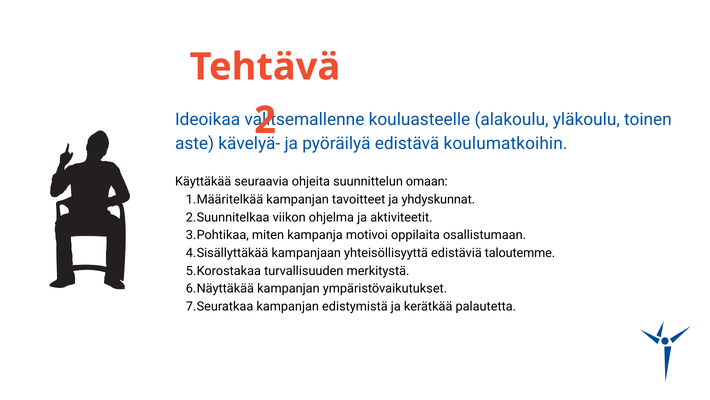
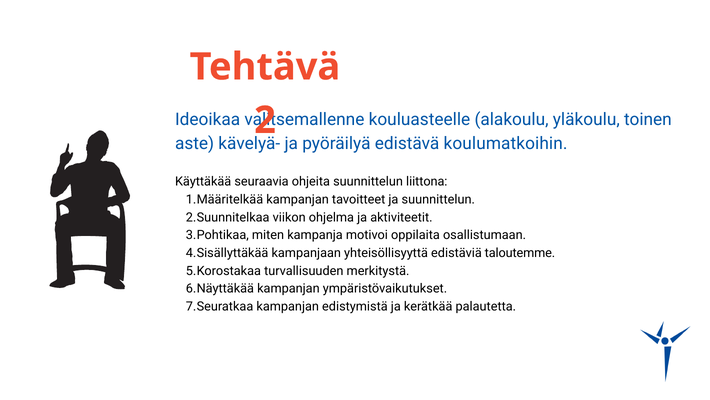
omaan: omaan -> liittona
ja yhdyskunnat: yhdyskunnat -> suunnittelun
